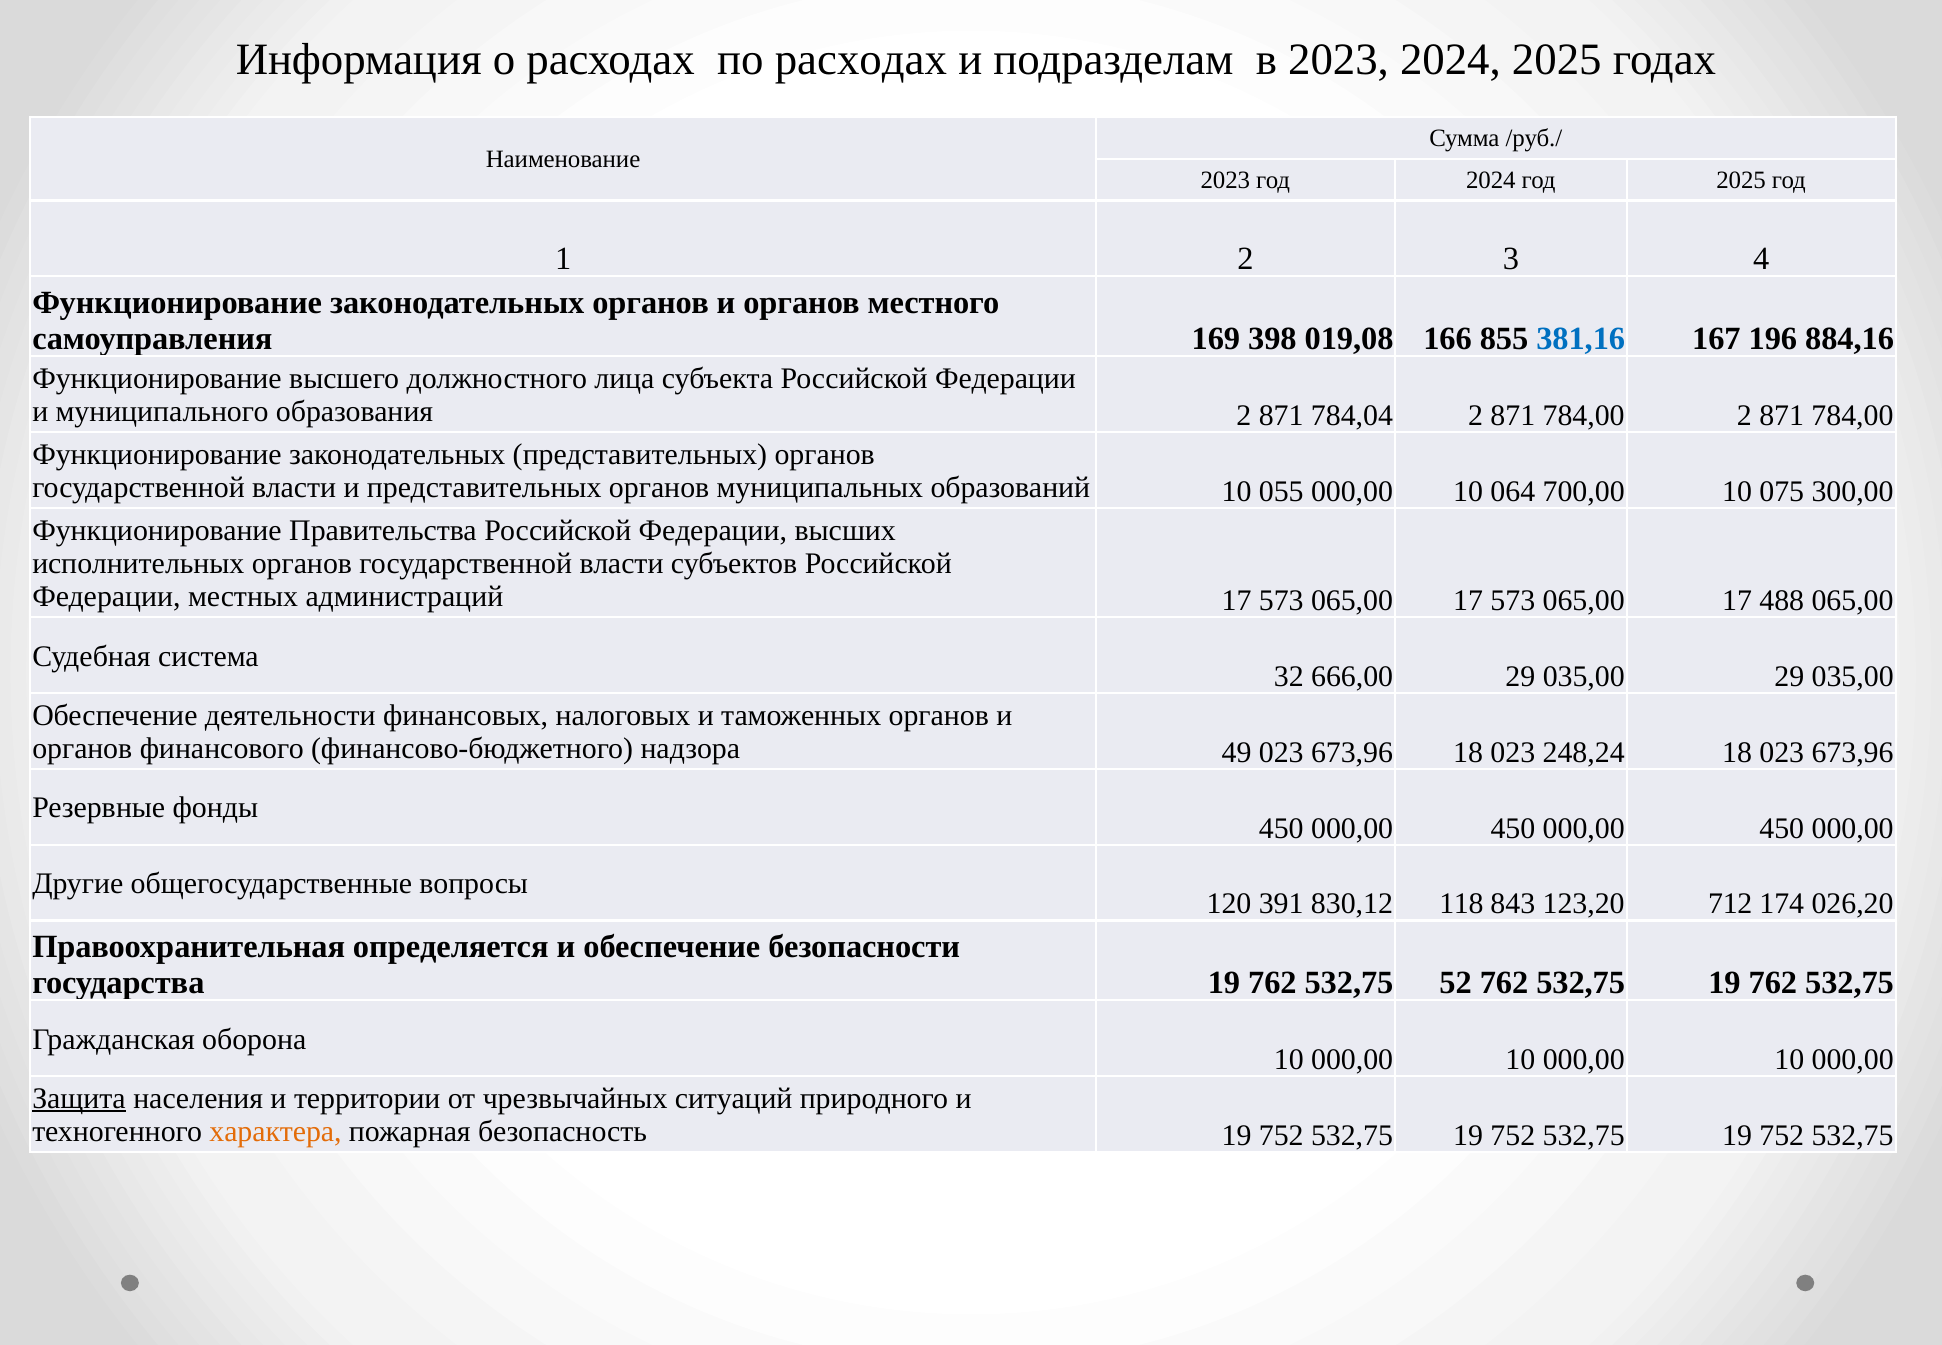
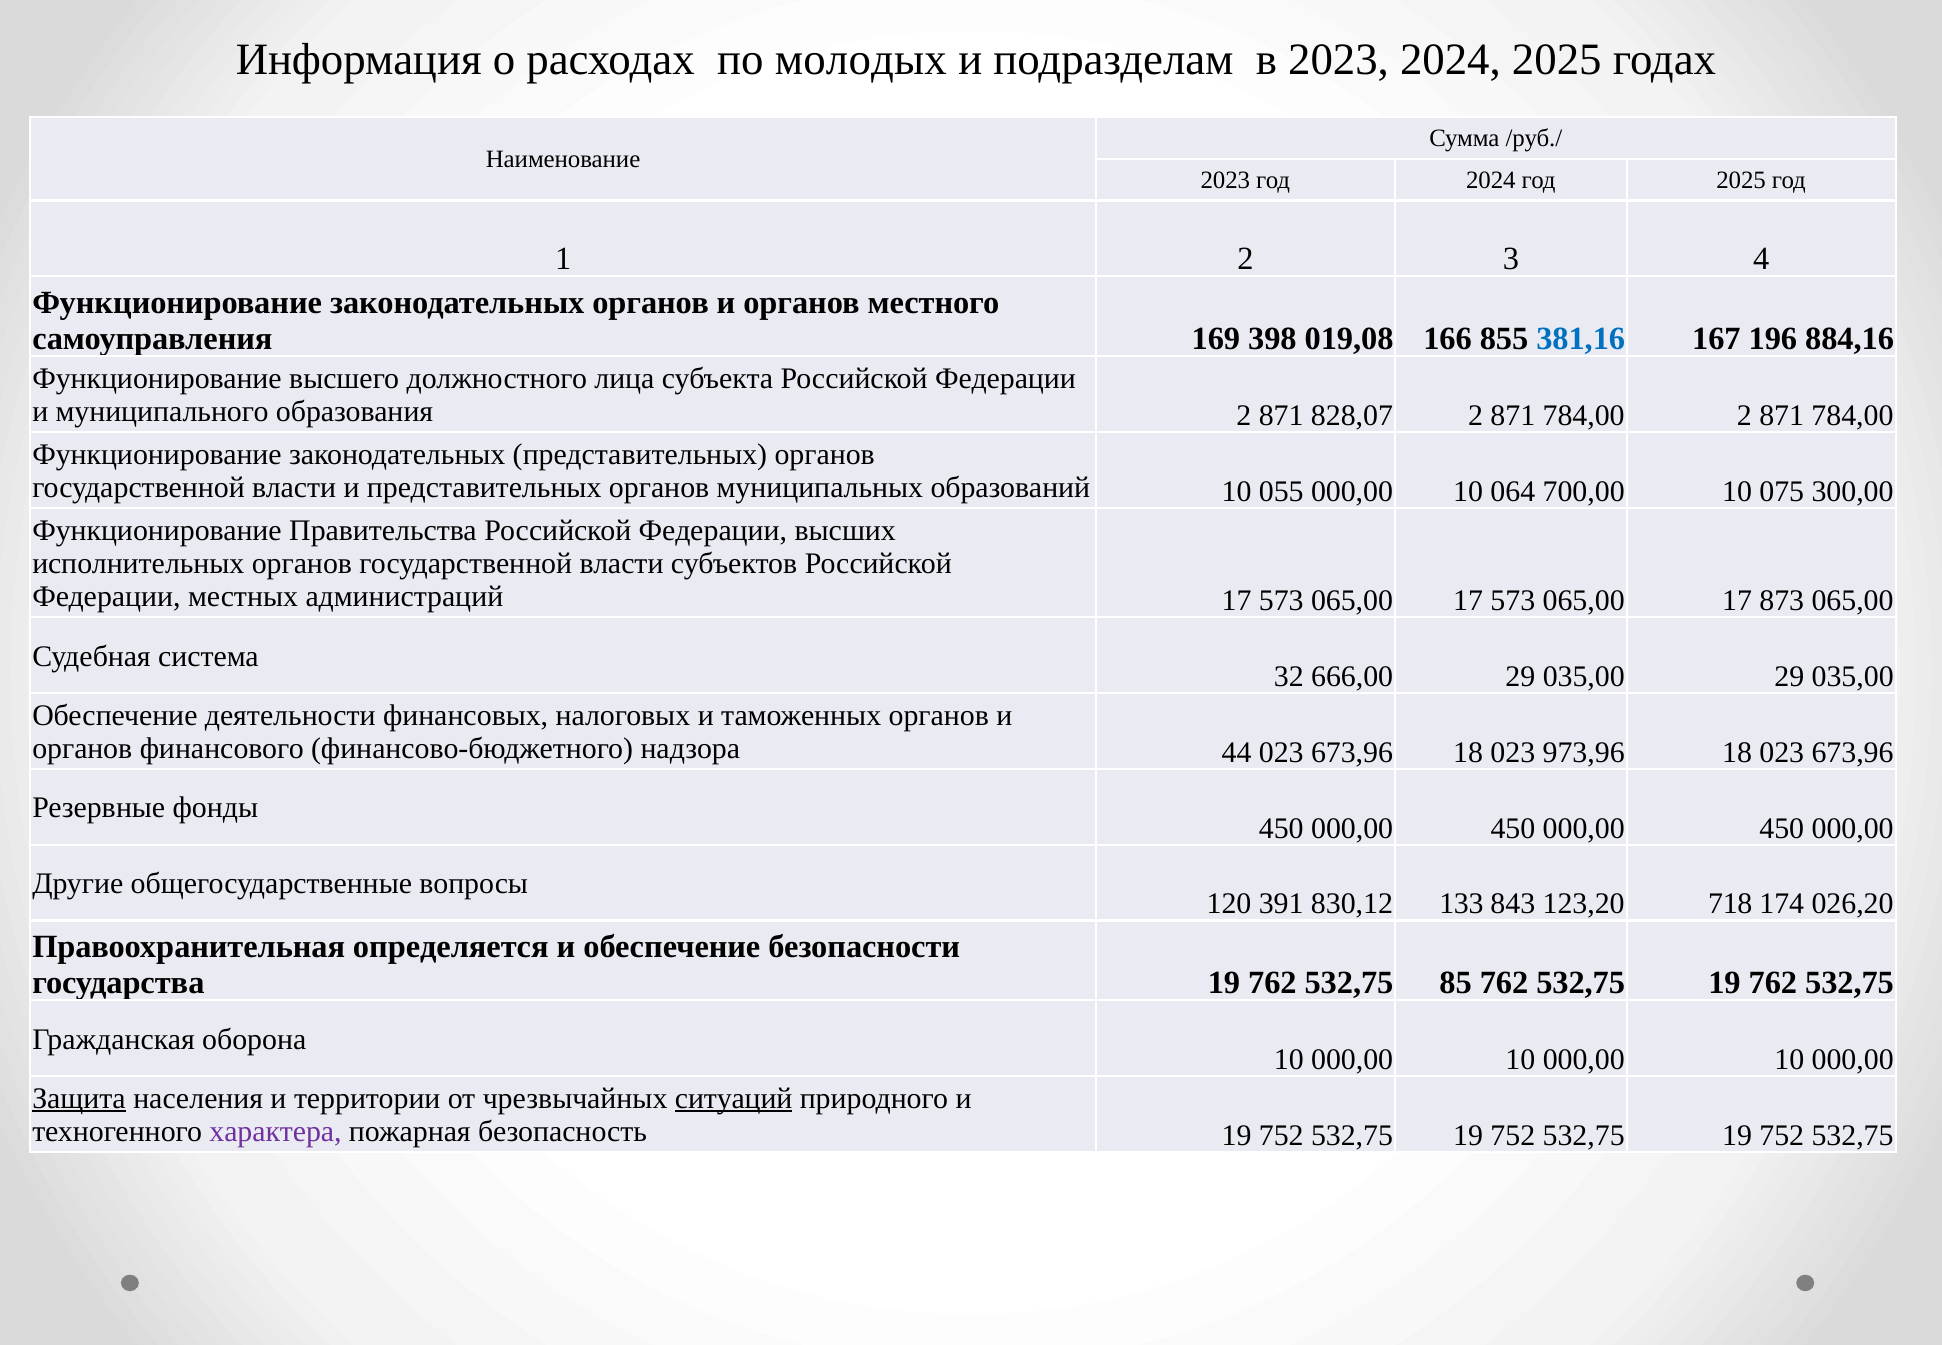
по расходах: расходах -> молодых
784,04: 784,04 -> 828,07
488: 488 -> 873
49: 49 -> 44
248,24: 248,24 -> 973,96
118: 118 -> 133
712: 712 -> 718
52: 52 -> 85
ситуаций underline: none -> present
характера colour: orange -> purple
